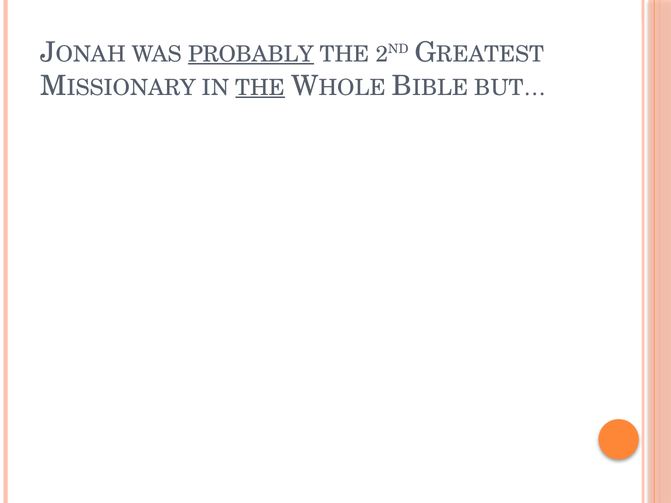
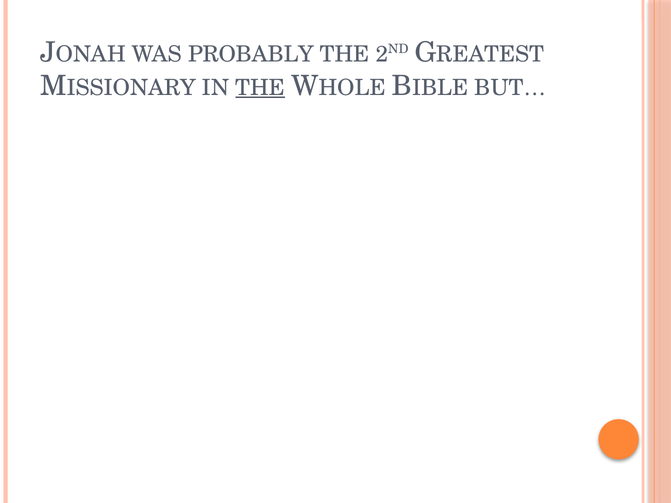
PROBABLY underline: present -> none
